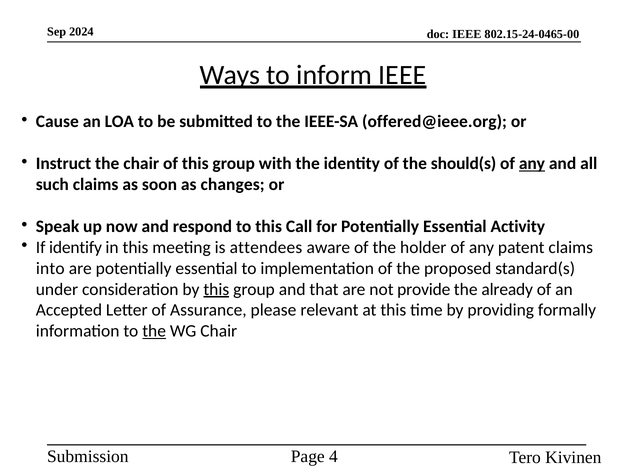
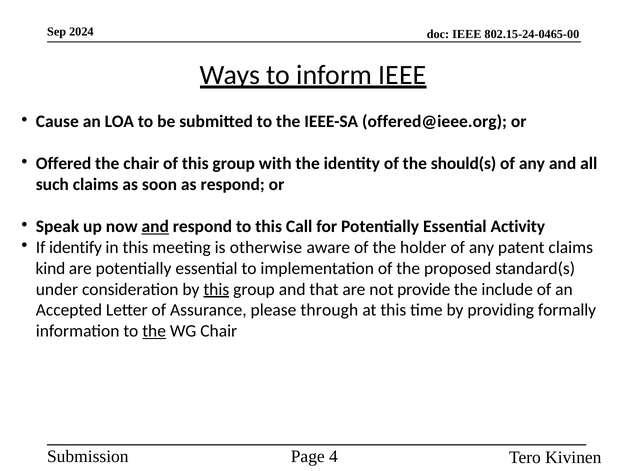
Instruct: Instruct -> Offered
any at (532, 164) underline: present -> none
as changes: changes -> respond
and at (155, 226) underline: none -> present
attendees: attendees -> otherwise
into: into -> kind
already: already -> include
relevant: relevant -> through
